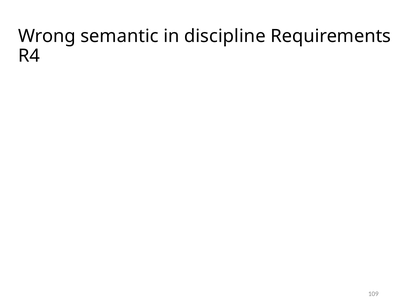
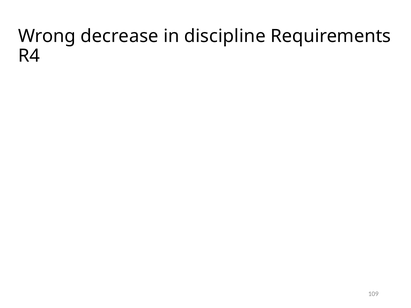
semantic: semantic -> decrease
